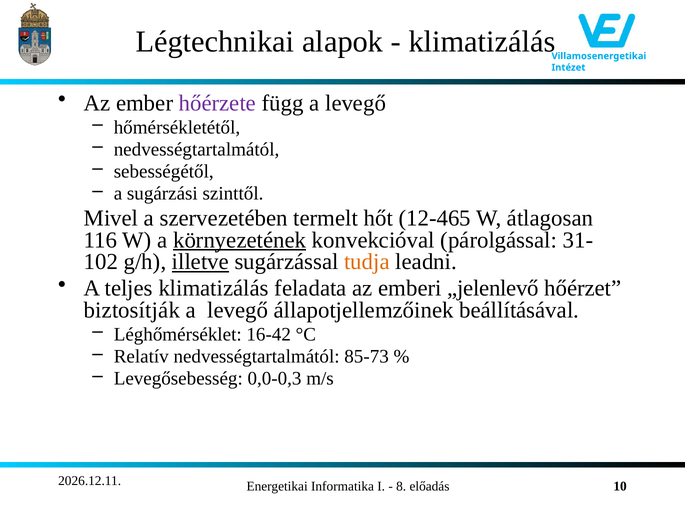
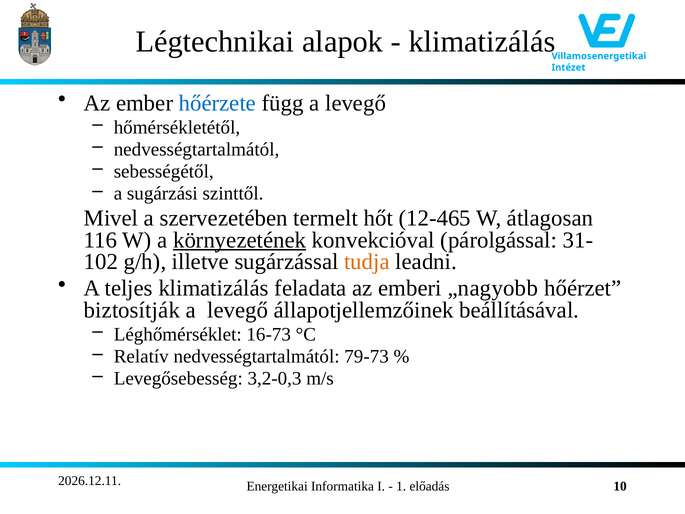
hőérzete colour: purple -> blue
illetve underline: present -> none
„jelenlevő: „jelenlevő -> „nagyobb
16-42: 16-42 -> 16-73
85-73: 85-73 -> 79-73
0,0-0,3: 0,0-0,3 -> 3,2-0,3
8: 8 -> 1
